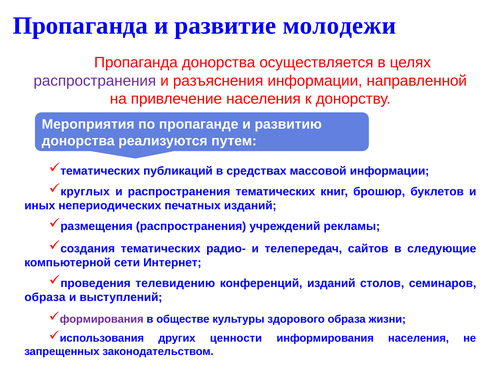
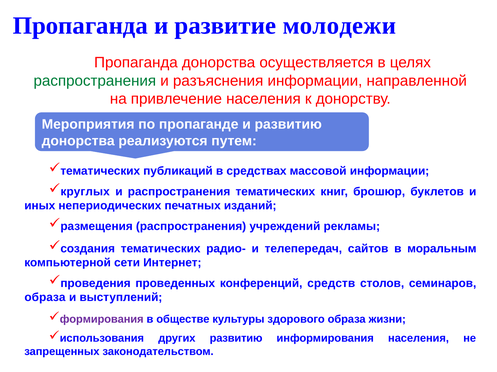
распространения at (95, 81) colour: purple -> green
следующие: следующие -> моральным
телевидению: телевидению -> проведенных
конференций изданий: изданий -> средств
других ценности: ценности -> развитию
